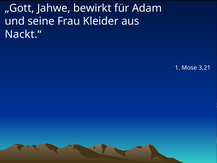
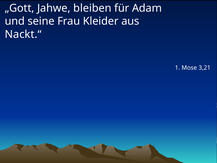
bewirkt: bewirkt -> bleiben
